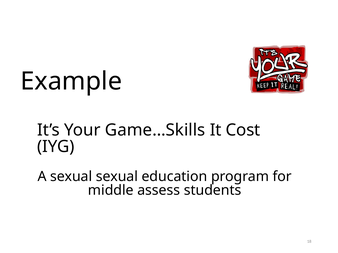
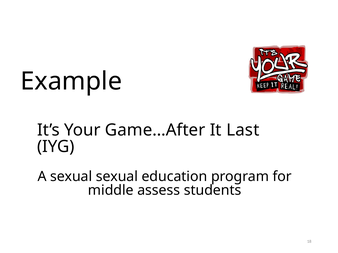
Game…Skills: Game…Skills -> Game…After
Cost: Cost -> Last
